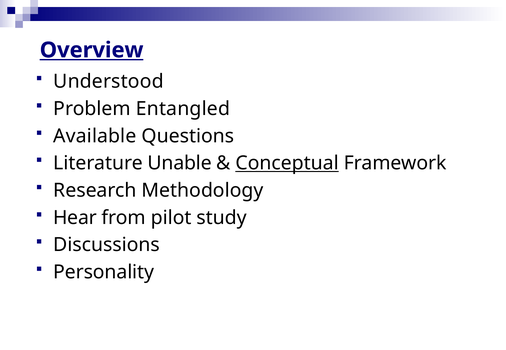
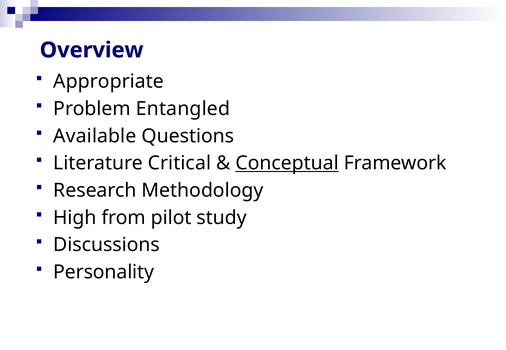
Overview underline: present -> none
Understood: Understood -> Appropriate
Unable: Unable -> Critical
Hear: Hear -> High
